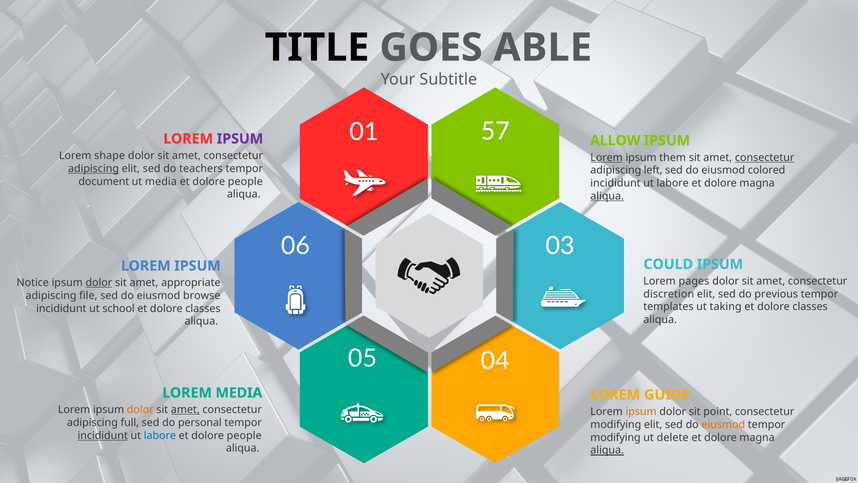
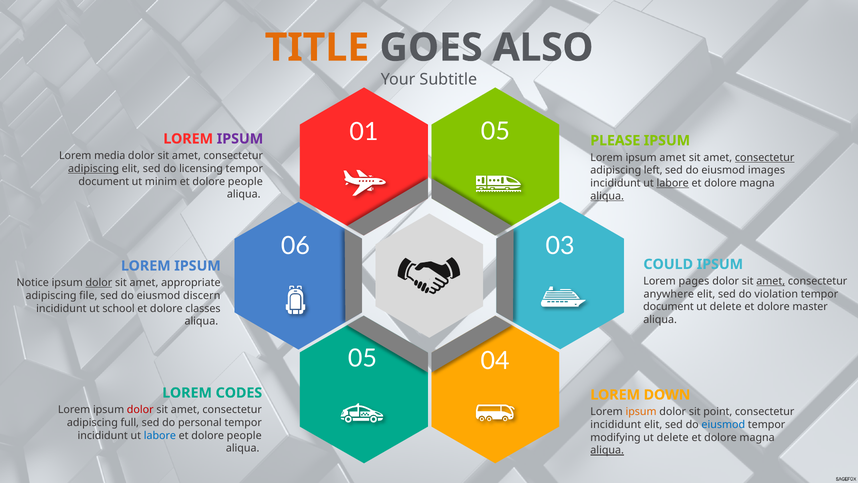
TITLE colour: black -> orange
ABLE: ABLE -> ALSO
01 57: 57 -> 05
ALLOW: ALLOW -> PLEASE
shape: shape -> media
Lorem at (607, 157) underline: present -> none
ipsum them: them -> amet
teachers: teachers -> licensing
colored: colored -> images
ut media: media -> minim
labore at (673, 183) underline: none -> present
amet at (771, 281) underline: none -> present
discretion: discretion -> anywhere
previous: previous -> violation
browse: browse -> discern
templates at (668, 307): templates -> document
taking at (726, 307): taking -> delete
classes at (810, 307): classes -> master
LOREM MEDIA: MEDIA -> CODES
GUIDE: GUIDE -> DOWN
dolor at (140, 409) colour: orange -> red
amet at (185, 409) underline: present -> none
modifying at (616, 424): modifying -> incididunt
eiusmod at (723, 424) colour: orange -> blue
incididunt at (103, 435) underline: present -> none
